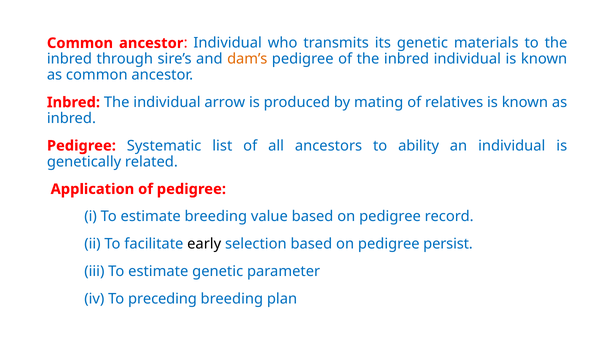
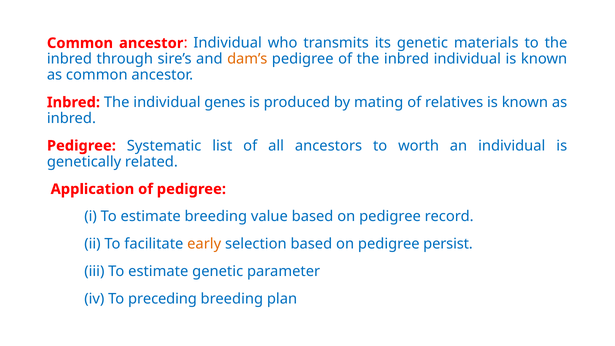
arrow: arrow -> genes
ability: ability -> worth
early colour: black -> orange
